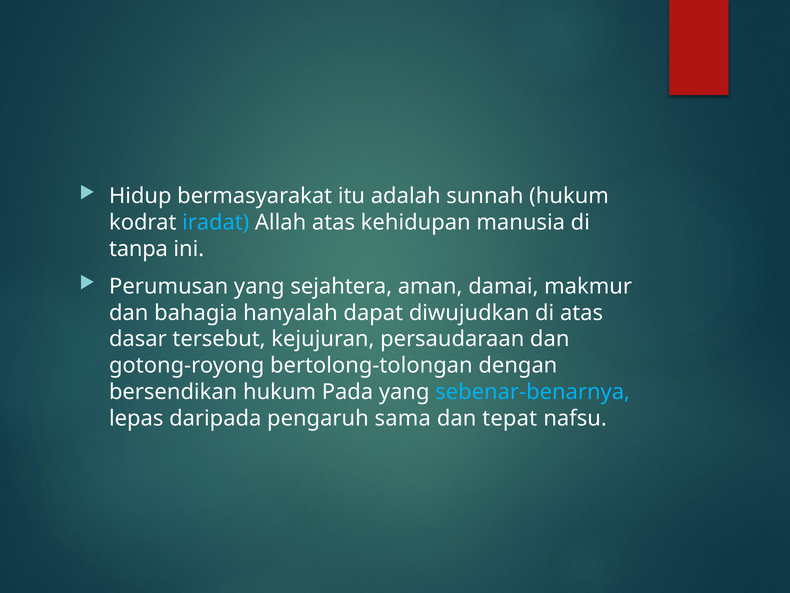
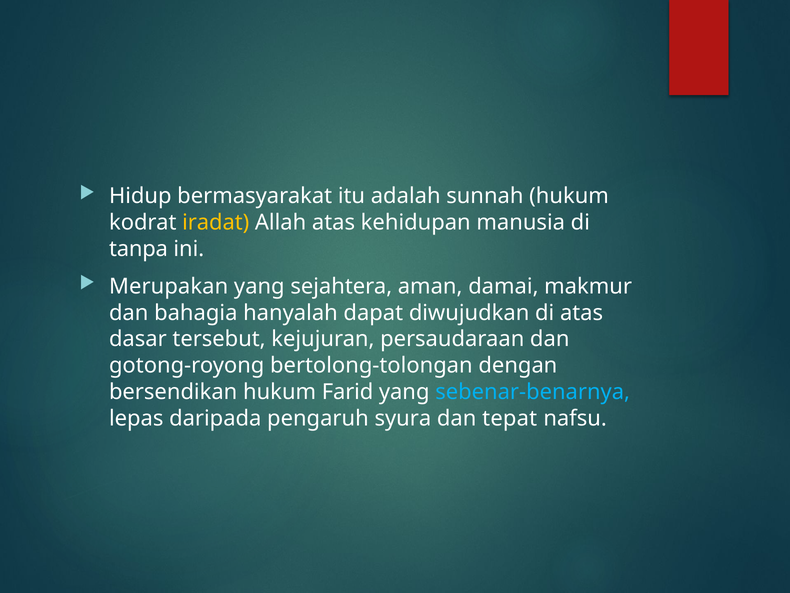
iradat colour: light blue -> yellow
Perumusan: Perumusan -> Merupakan
Pada: Pada -> Farid
sama: sama -> syura
